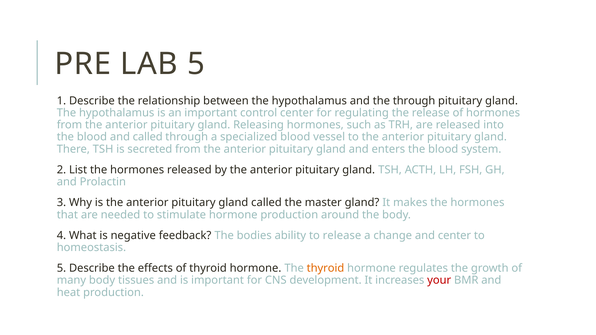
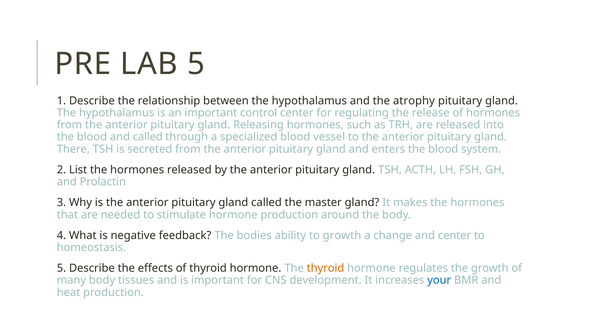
the through: through -> atrophy
to release: release -> growth
your colour: red -> blue
